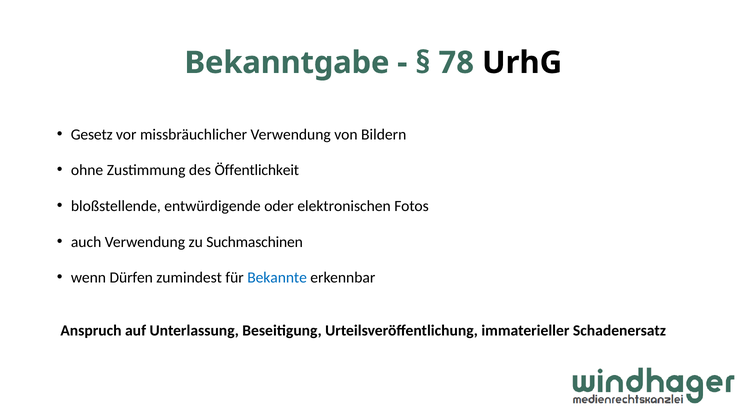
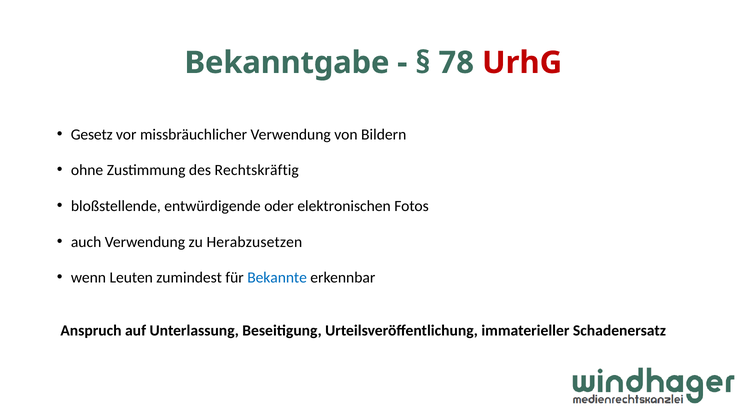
UrhG colour: black -> red
Öffentlichkeit: Öffentlichkeit -> Rechtskräftig
Suchmaschinen: Suchmaschinen -> Herabzusetzen
Dürfen: Dürfen -> Leuten
